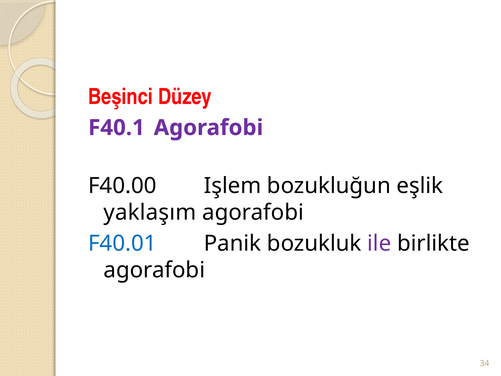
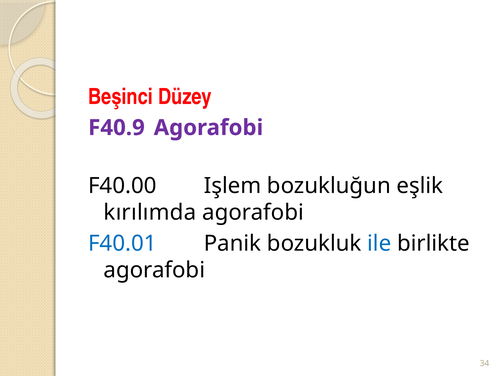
F40.1: F40.1 -> F40.9
yaklaşım: yaklaşım -> kırılımda
ile colour: purple -> blue
